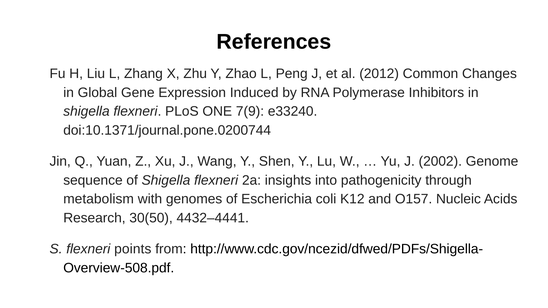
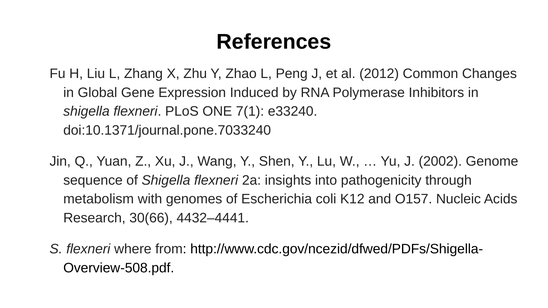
7(9: 7(9 -> 7(1
doi:10.1371/journal.pone.0200744: doi:10.1371/journal.pone.0200744 -> doi:10.1371/journal.pone.7033240
30(50: 30(50 -> 30(66
points: points -> where
